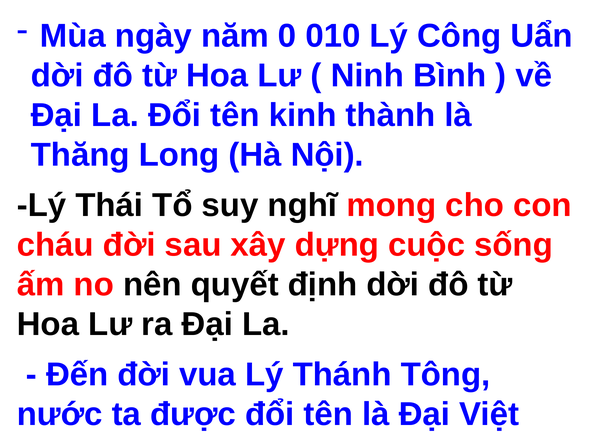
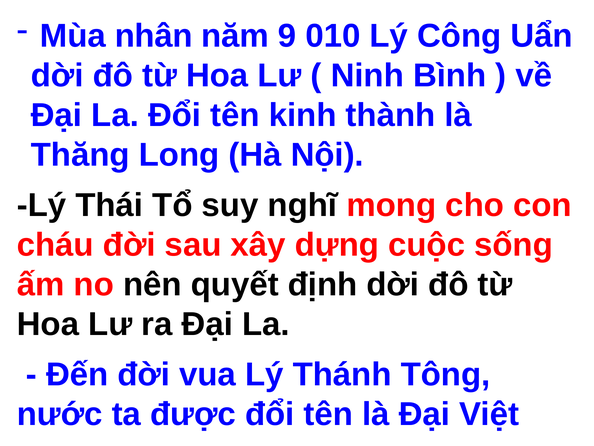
ngày: ngày -> nhân
0: 0 -> 9
